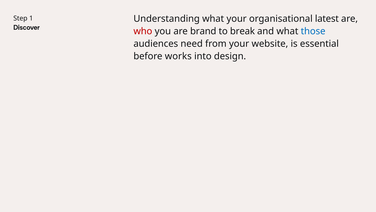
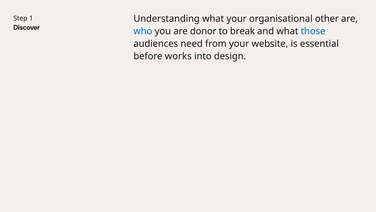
latest: latest -> other
who colour: red -> blue
brand: brand -> donor
